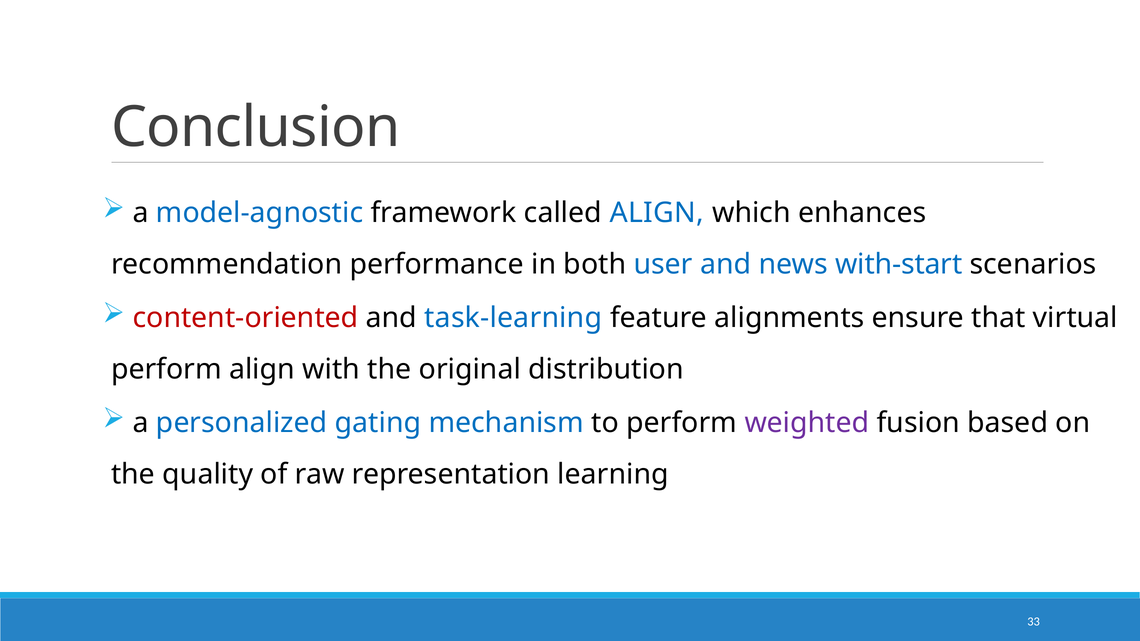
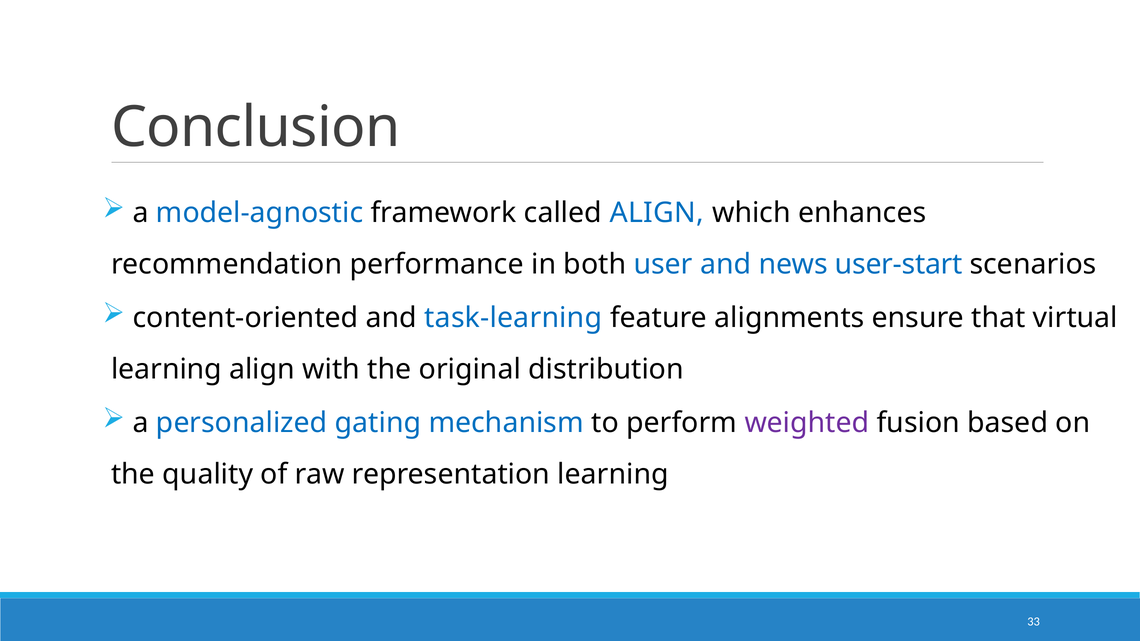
with-start: with-start -> user-start
content-oriented colour: red -> black
perform at (167, 369): perform -> learning
